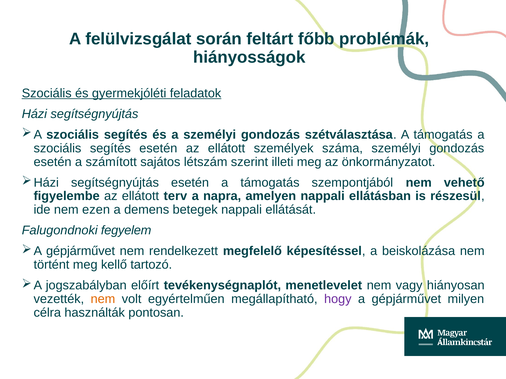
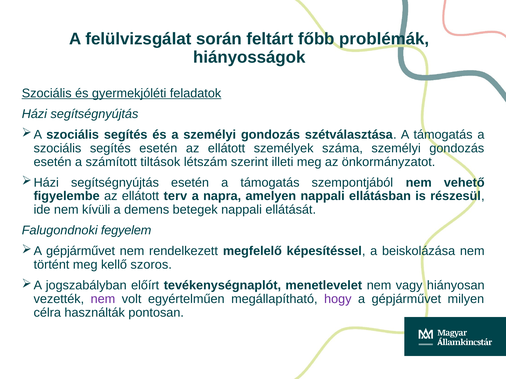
sajátos: sajátos -> tiltások
ezen: ezen -> kívüli
tartozó: tartozó -> szoros
nem at (103, 300) colour: orange -> purple
